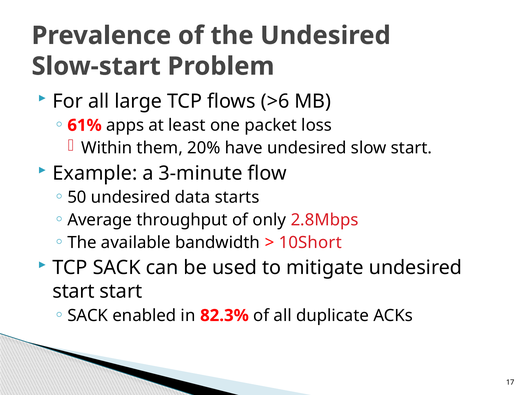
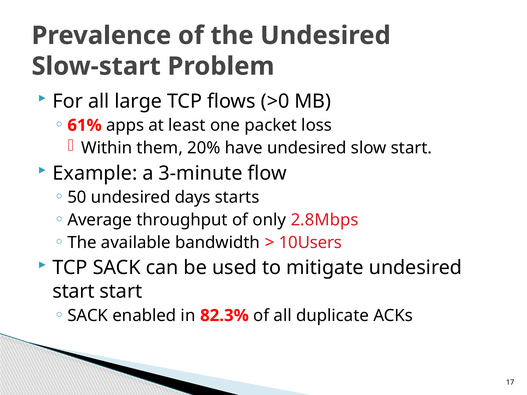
>6: >6 -> >0
data: data -> days
10Short: 10Short -> 10Users
